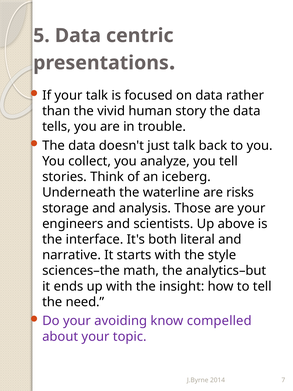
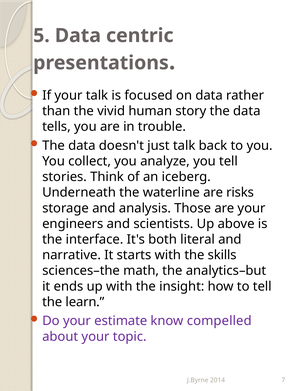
style: style -> skills
need: need -> learn
avoiding: avoiding -> estimate
